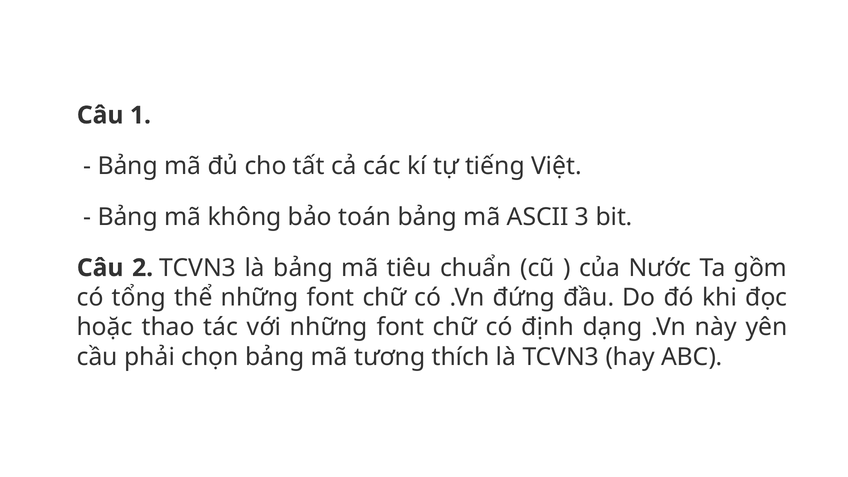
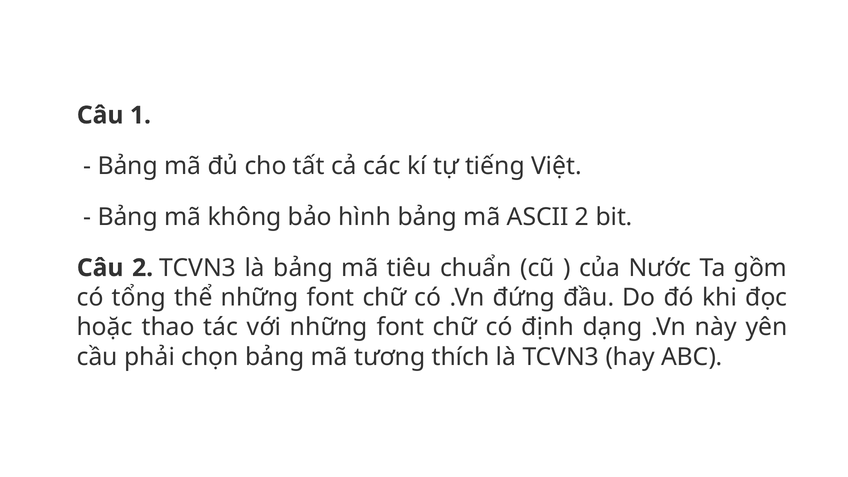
toán: toán -> hình
ASCII 3: 3 -> 2
